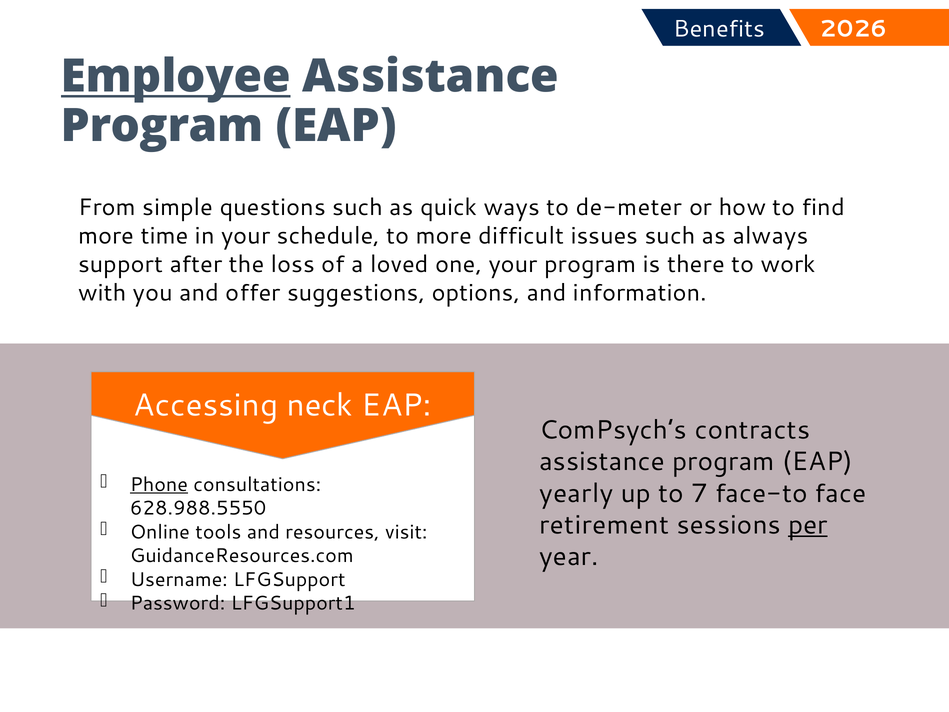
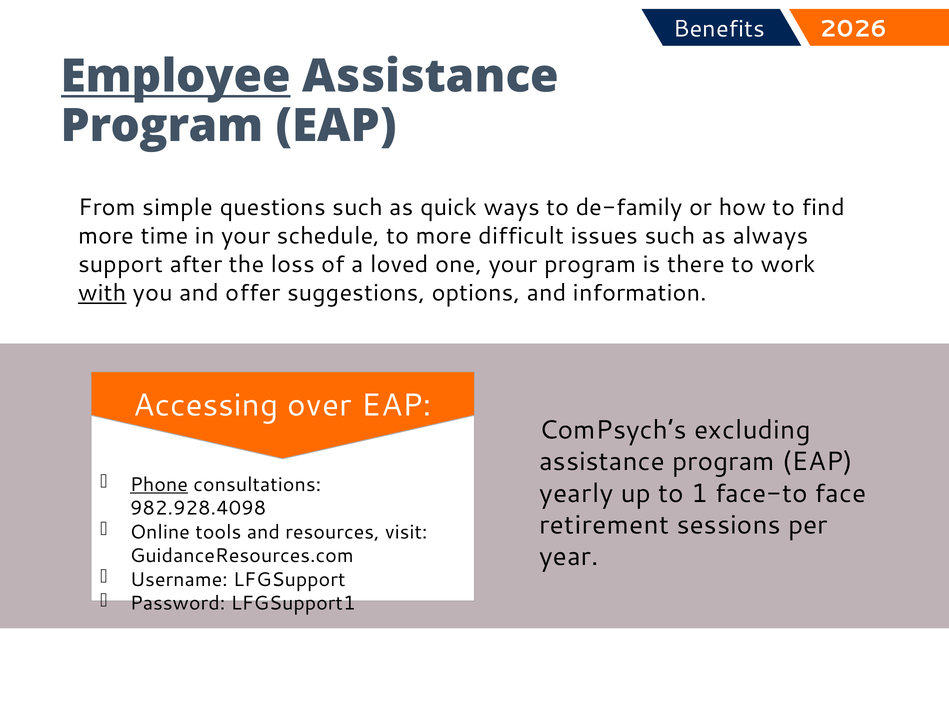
de-meter: de-meter -> de-family
with underline: none -> present
neck: neck -> over
contracts: contracts -> excluding
7: 7 -> 1
628.988.5550: 628.988.5550 -> 982.928.4098
per underline: present -> none
